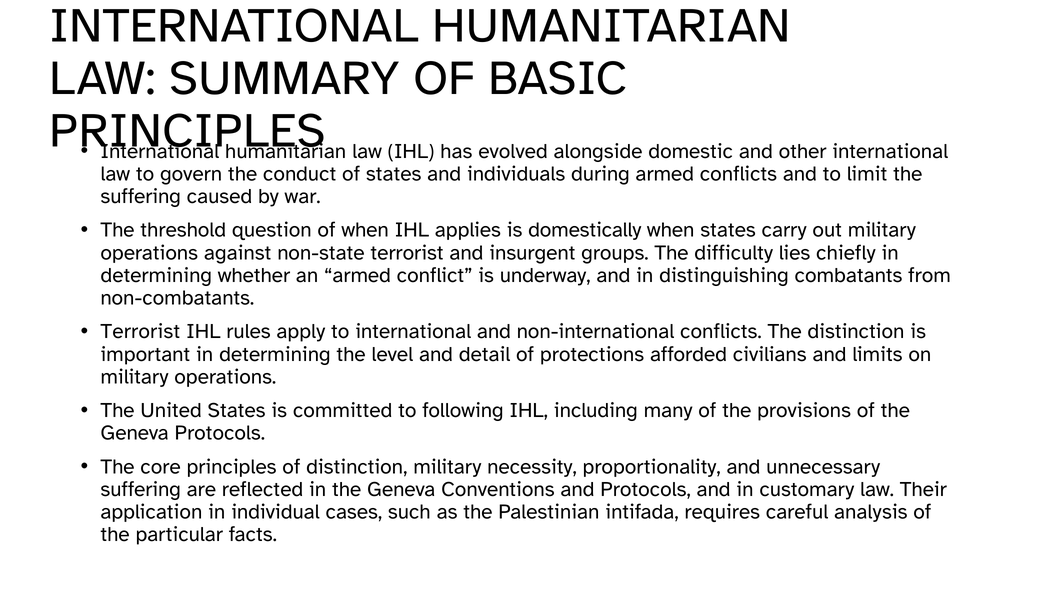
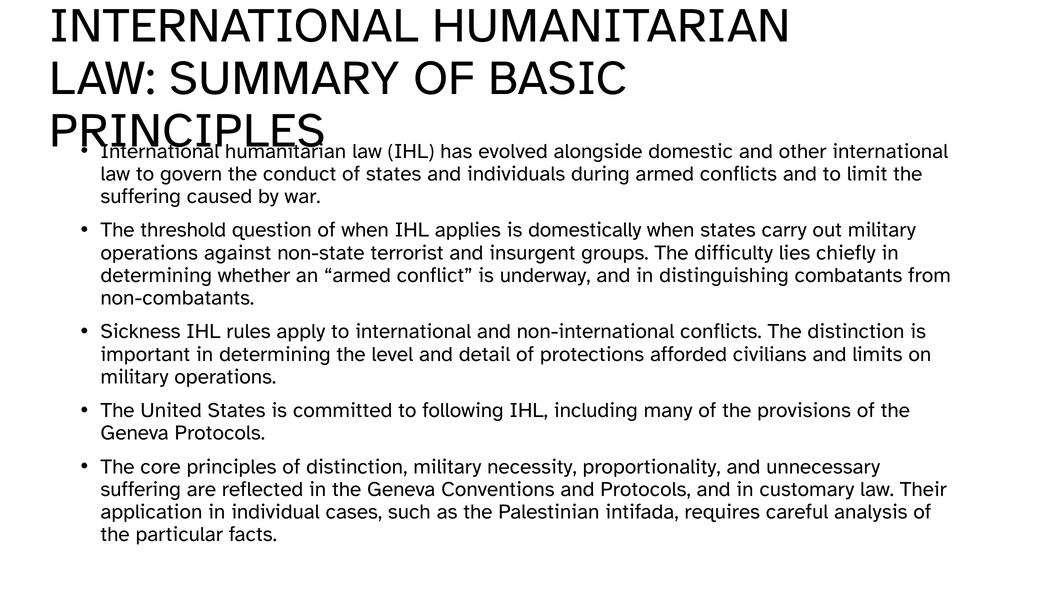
Terrorist at (140, 332): Terrorist -> Sickness
